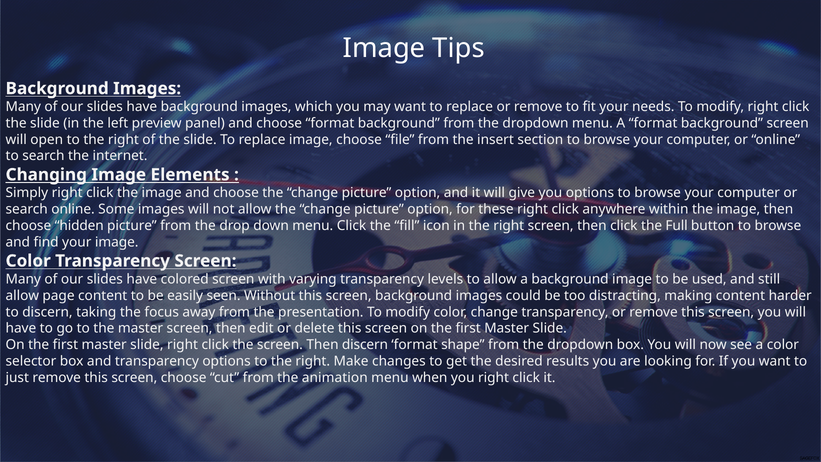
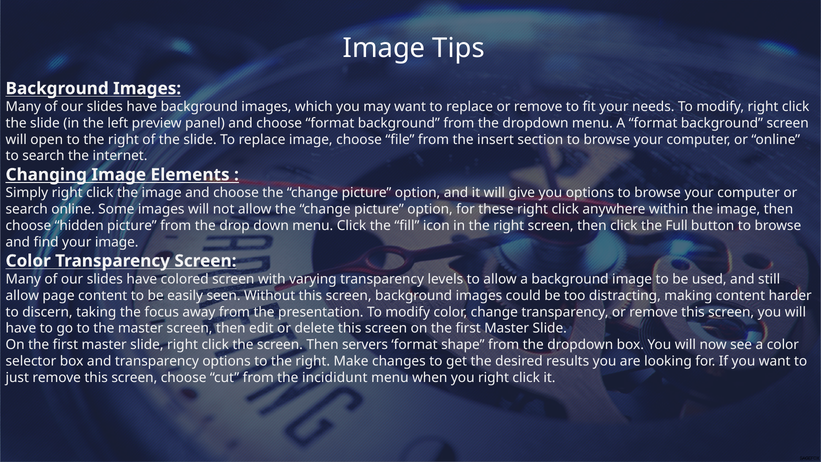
Then discern: discern -> servers
animation: animation -> incididunt
